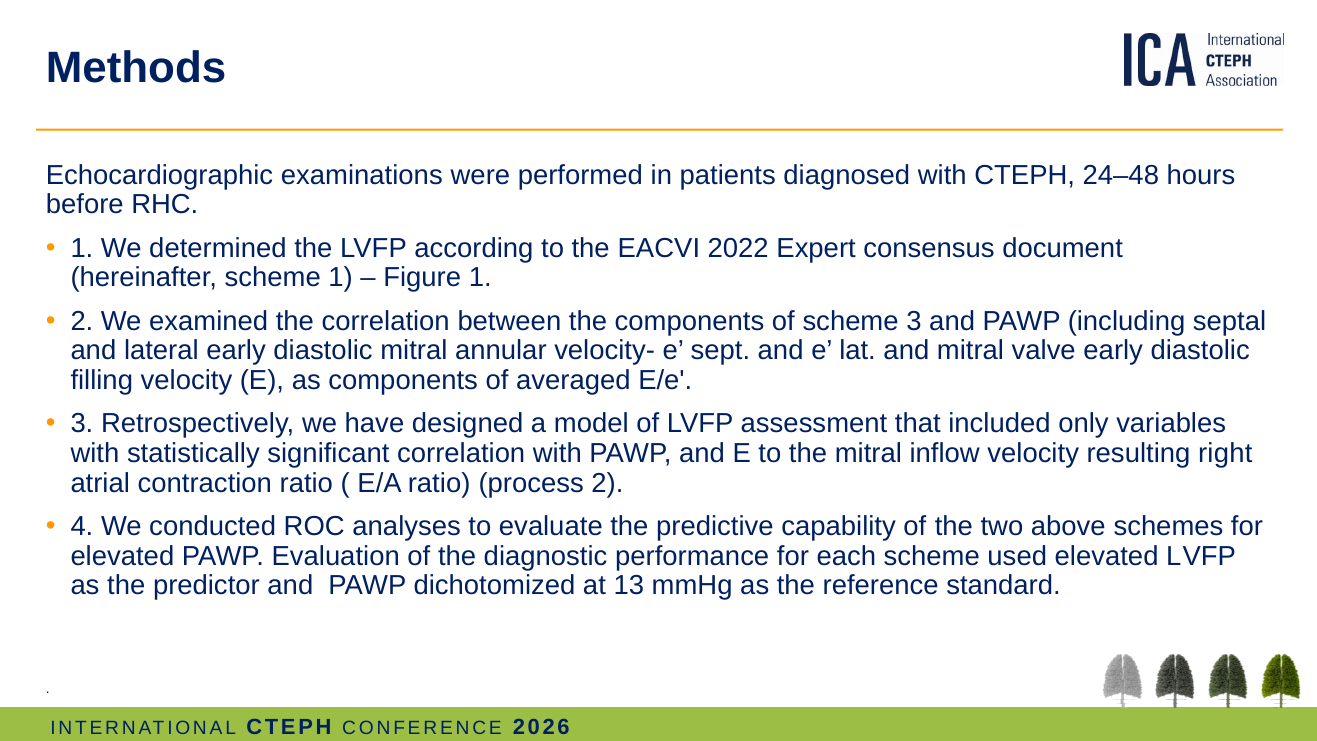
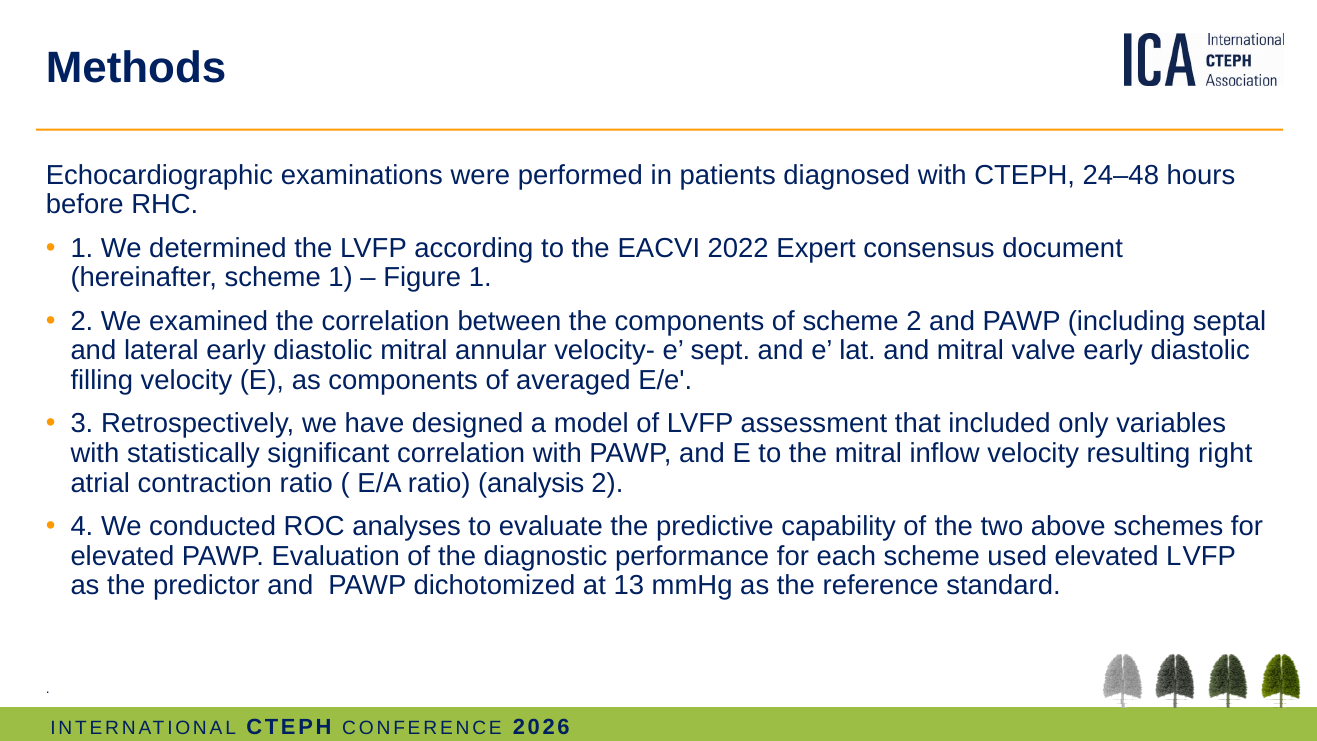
scheme 3: 3 -> 2
process: process -> analysis
